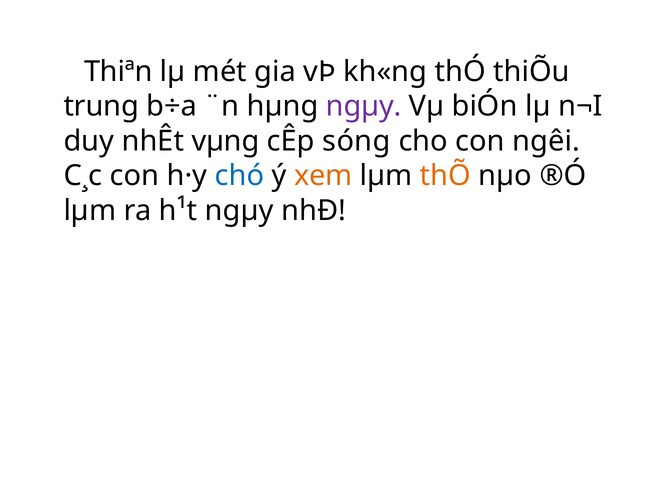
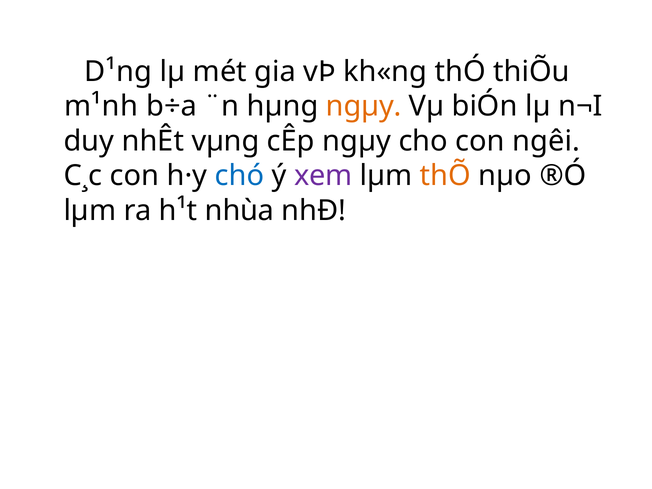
Thiªn: Thiªn -> D¹ng
trung: trung -> m¹nh
ngµy at (364, 106) colour: purple -> orange
cÊp sóng: sóng -> ngµy
xem colour: orange -> purple
h¹t ngµy: ngµy -> nhùa
